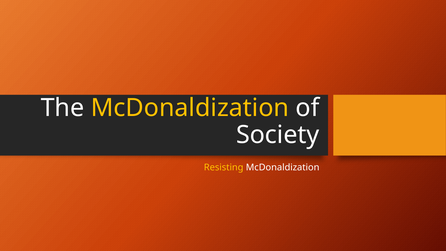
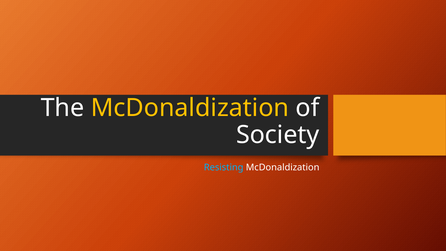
Resisting colour: yellow -> light blue
